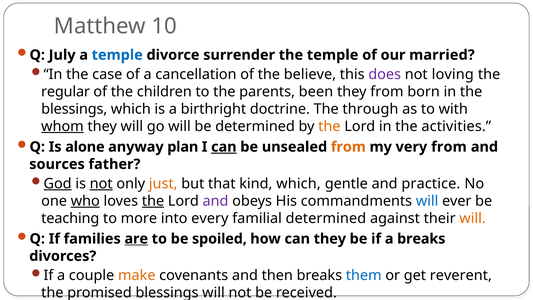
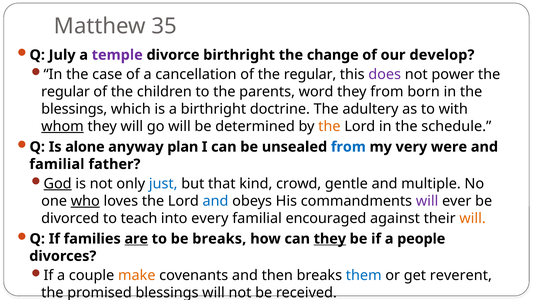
10: 10 -> 35
temple at (117, 55) colour: blue -> purple
divorce surrender: surrender -> birthright
the temple: temple -> change
married: married -> develop
of the believe: believe -> regular
loving: loving -> power
been: been -> word
through: through -> adultery
activities: activities -> schedule
can at (224, 147) underline: present -> none
from at (348, 147) colour: orange -> blue
very from: from -> were
sources at (57, 164): sources -> familial
not at (101, 183) underline: present -> none
just colour: orange -> blue
kind which: which -> crowd
practice: practice -> multiple
the at (153, 201) underline: present -> none
and at (215, 201) colour: purple -> blue
will at (427, 201) colour: blue -> purple
teaching: teaching -> divorced
more: more -> teach
familial determined: determined -> encouraged
be spoiled: spoiled -> breaks
they at (330, 239) underline: none -> present
a breaks: breaks -> people
